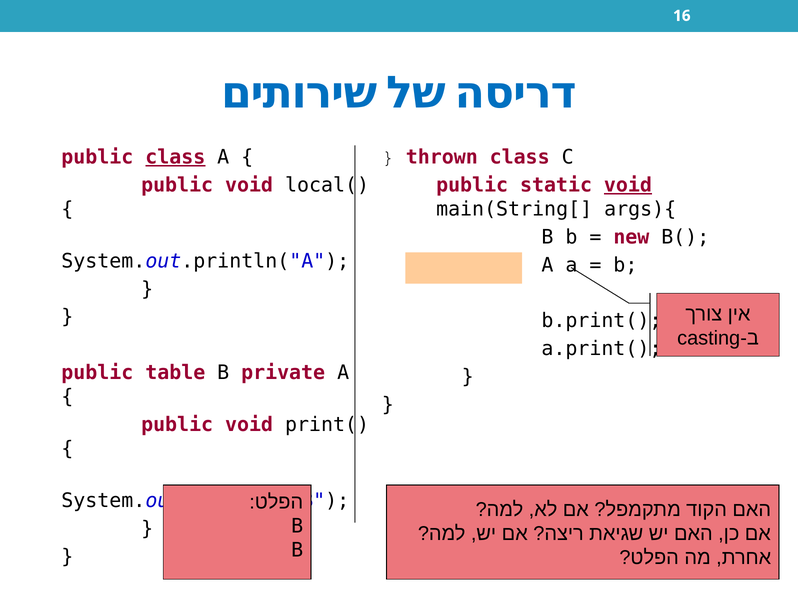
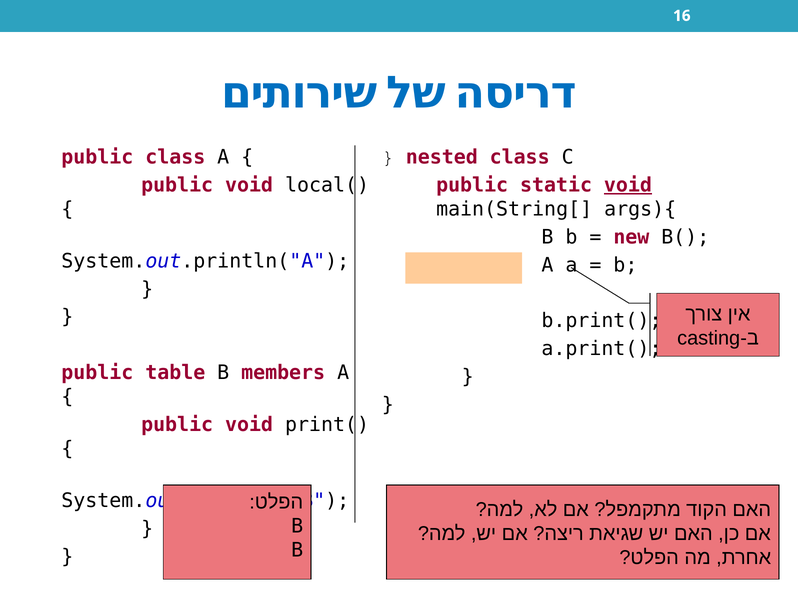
class at (175, 157) underline: present -> none
thrown: thrown -> nested
private: private -> members
